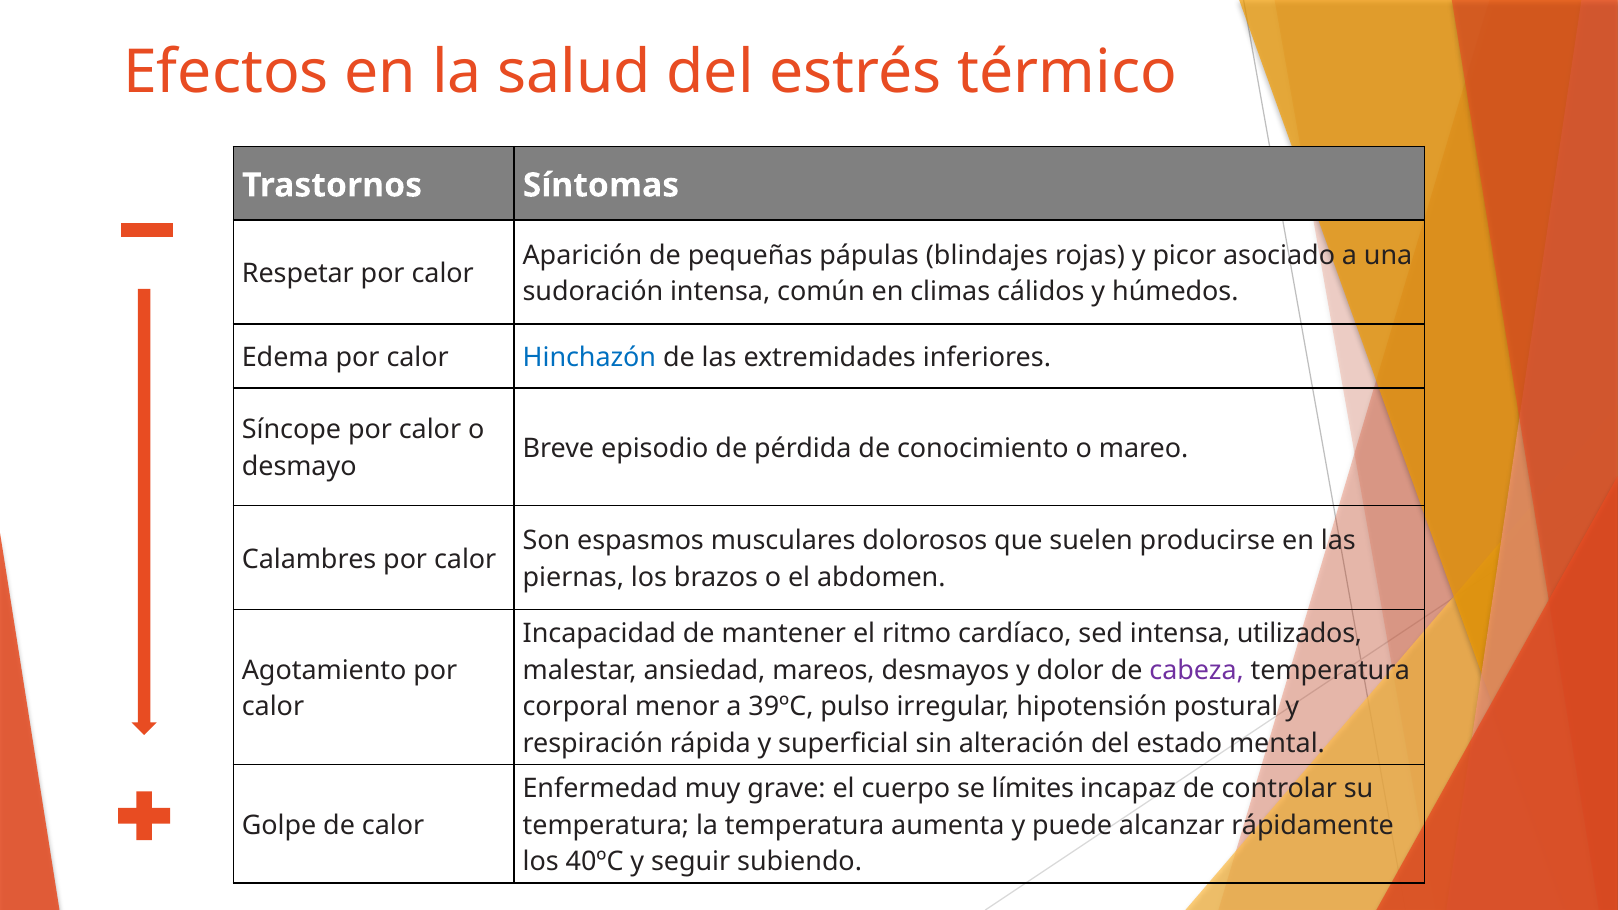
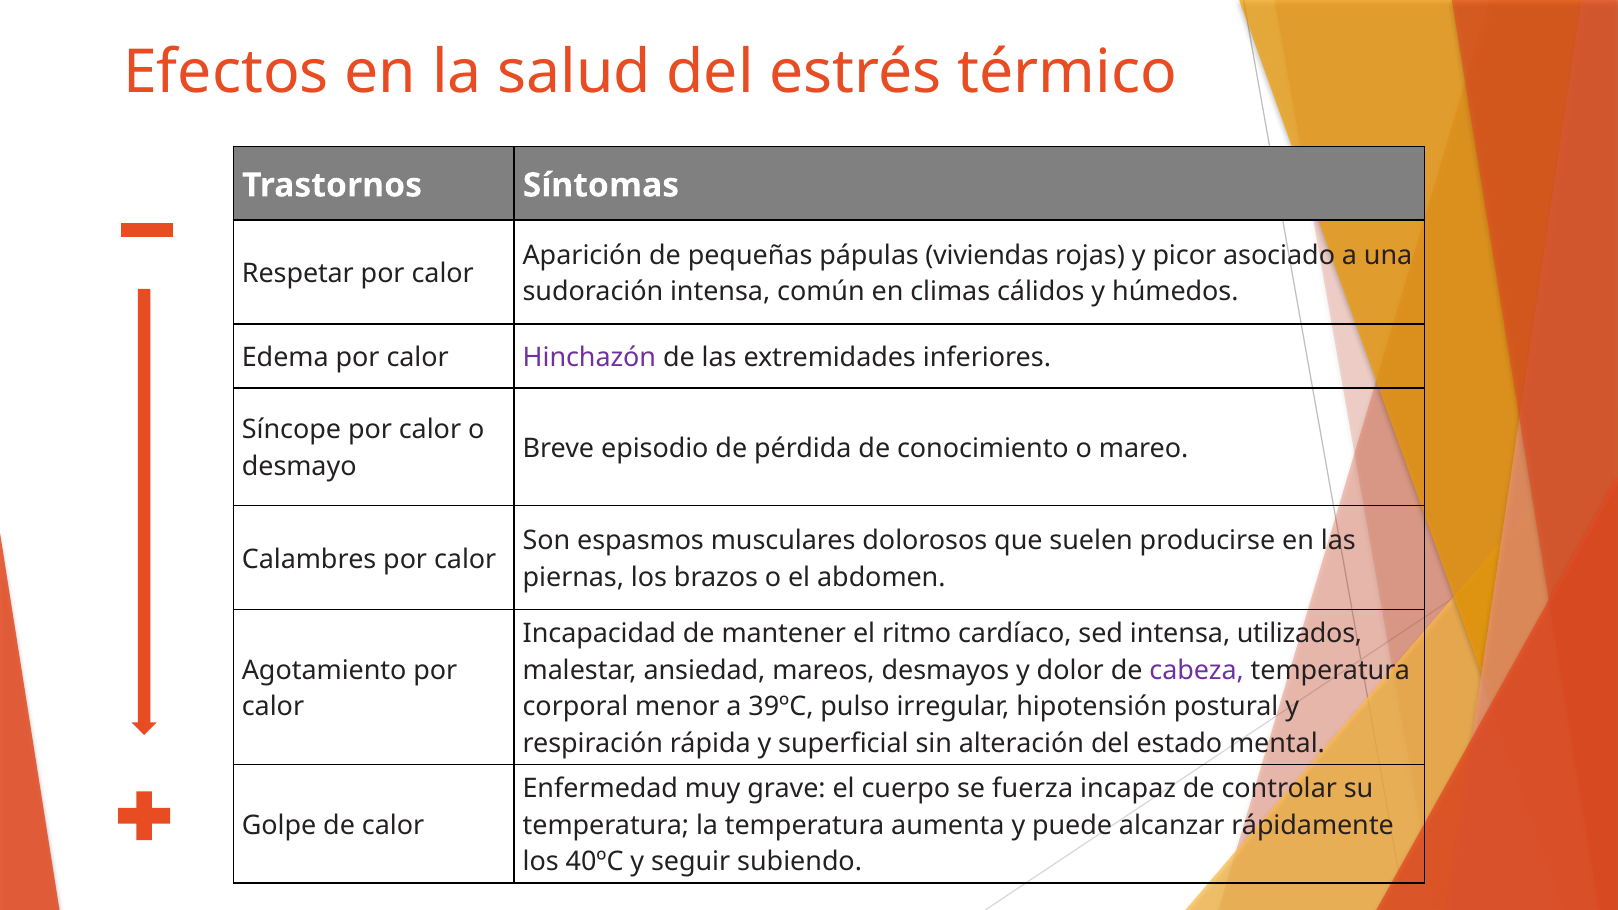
blindajes: blindajes -> viviendas
Hinchazón colour: blue -> purple
límites: límites -> fuerza
